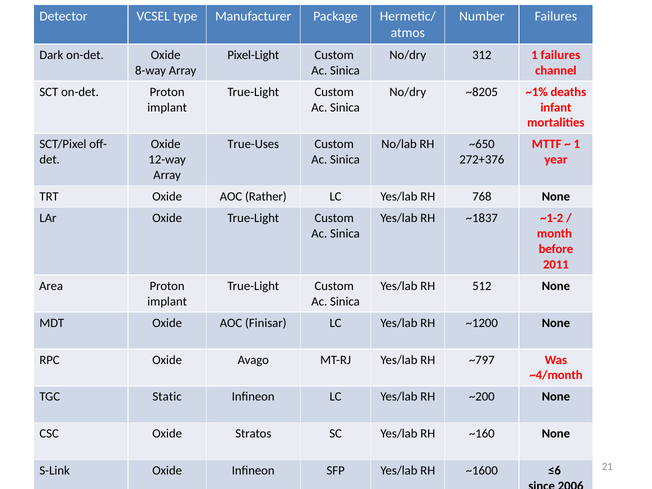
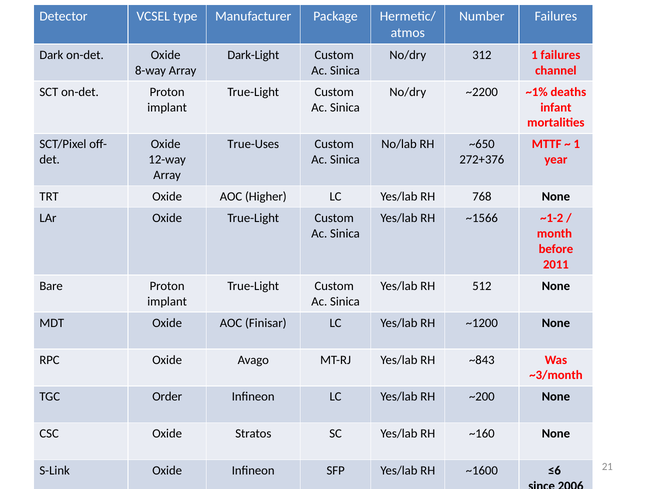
Pixel-Light: Pixel-Light -> Dark-Light
~8205: ~8205 -> ~2200
Rather: Rather -> Higher
~1837: ~1837 -> ~1566
Area: Area -> Bare
~797: ~797 -> ~843
~4/month: ~4/month -> ~3/month
Static: Static -> Order
